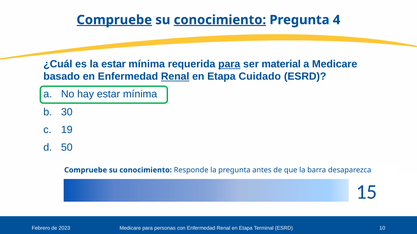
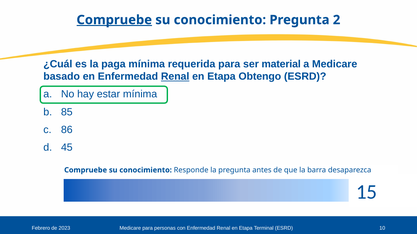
conocimiento at (220, 20) underline: present -> none
4: 4 -> 2
la estar: estar -> paga
para at (229, 64) underline: present -> none
Cuidado: Cuidado -> Obtengo
30: 30 -> 85
19: 19 -> 86
50: 50 -> 45
